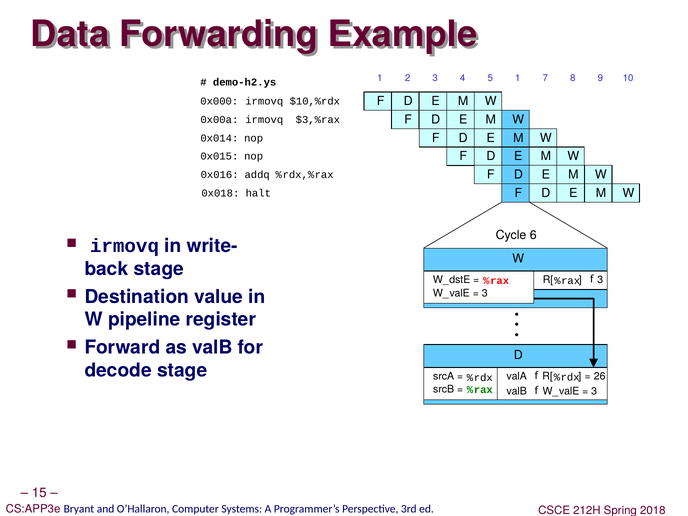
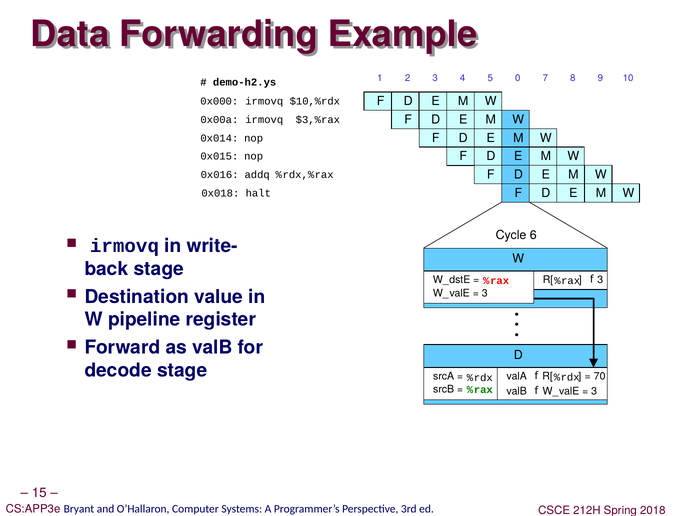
5 1: 1 -> 0
26: 26 -> 70
